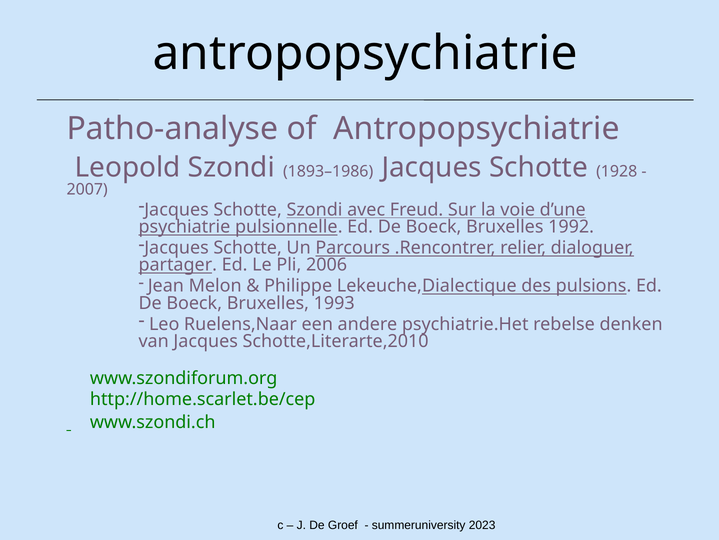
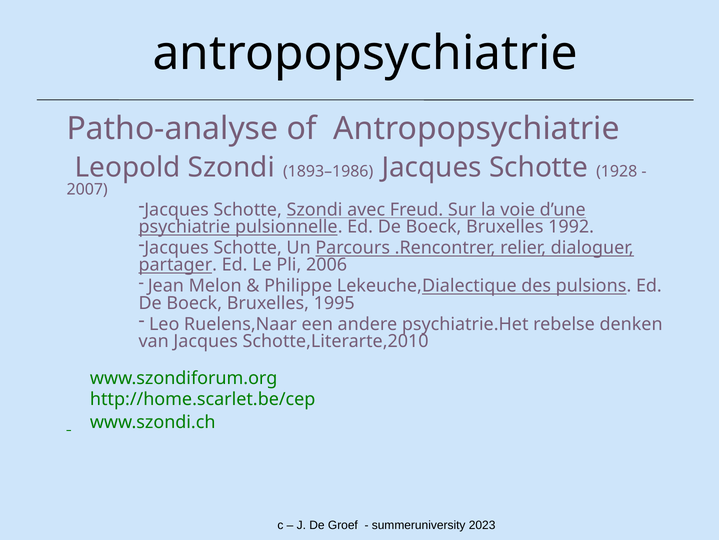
1993: 1993 -> 1995
